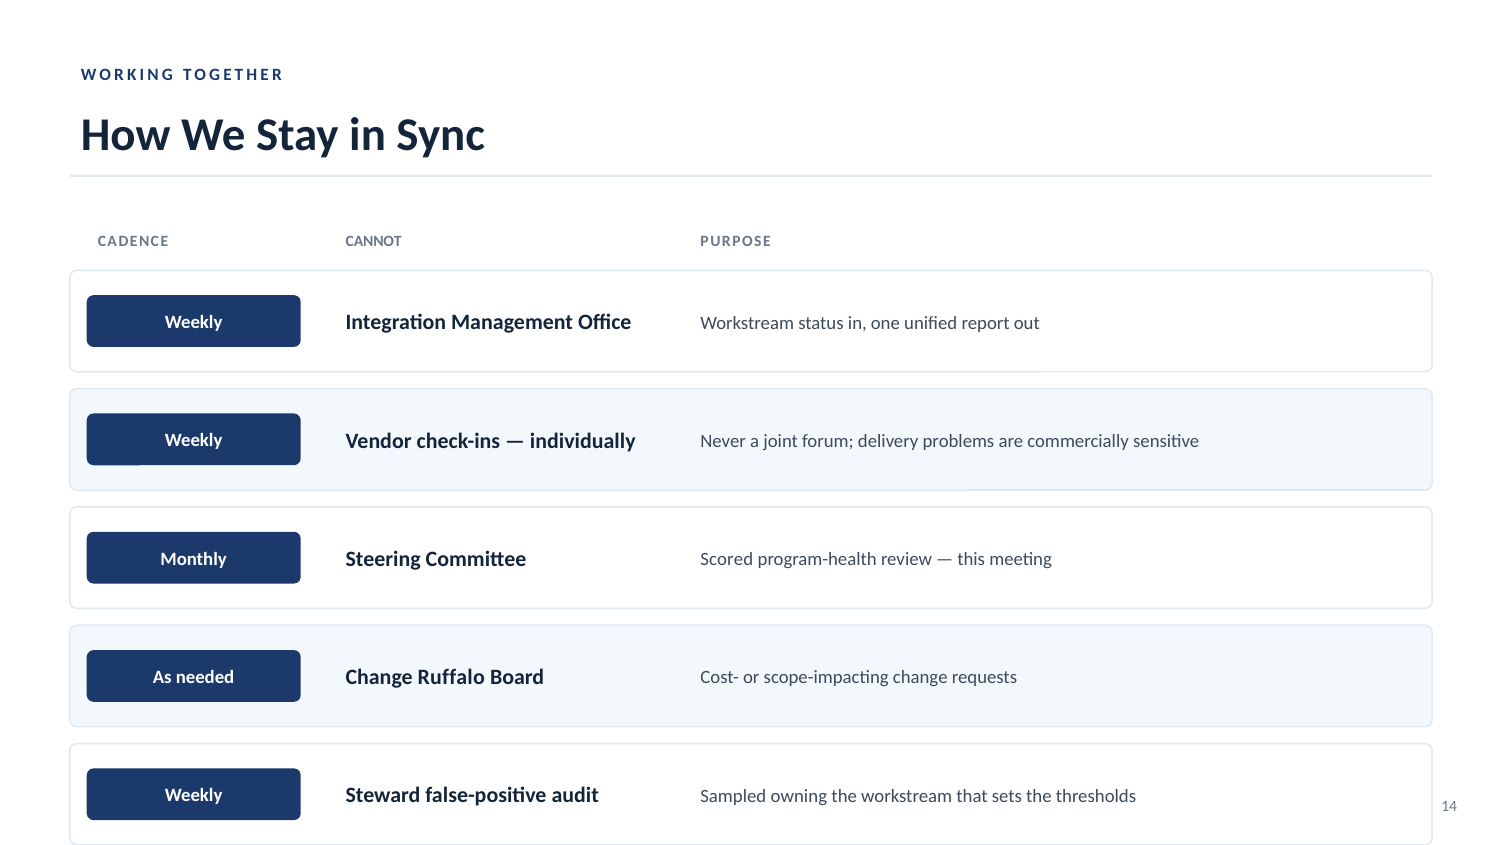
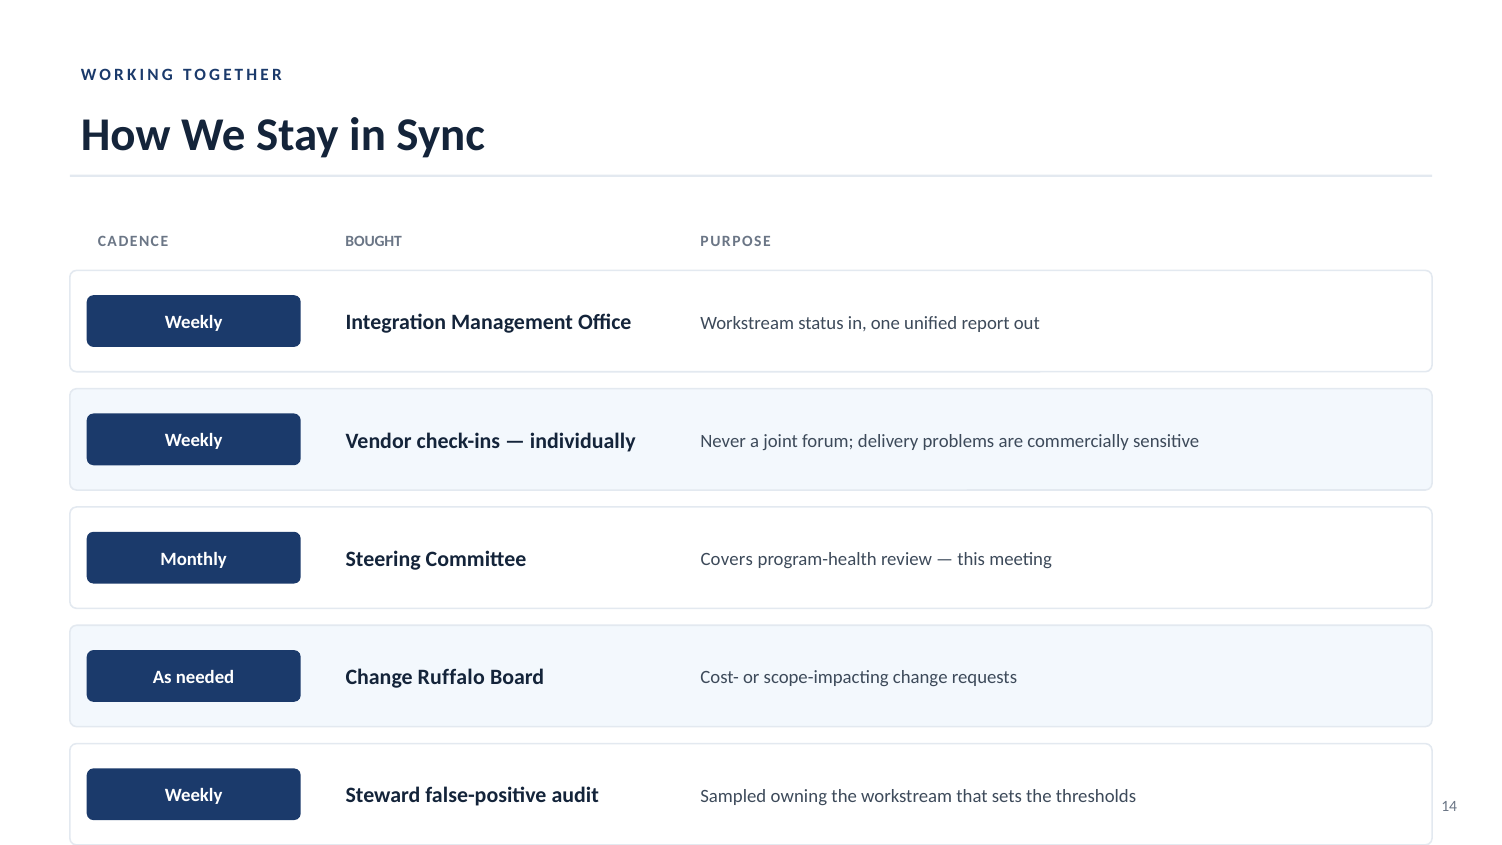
CANNOT: CANNOT -> BOUGHT
Scored: Scored -> Covers
